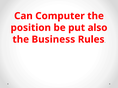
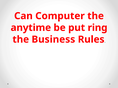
position: position -> anytime
also: also -> ring
